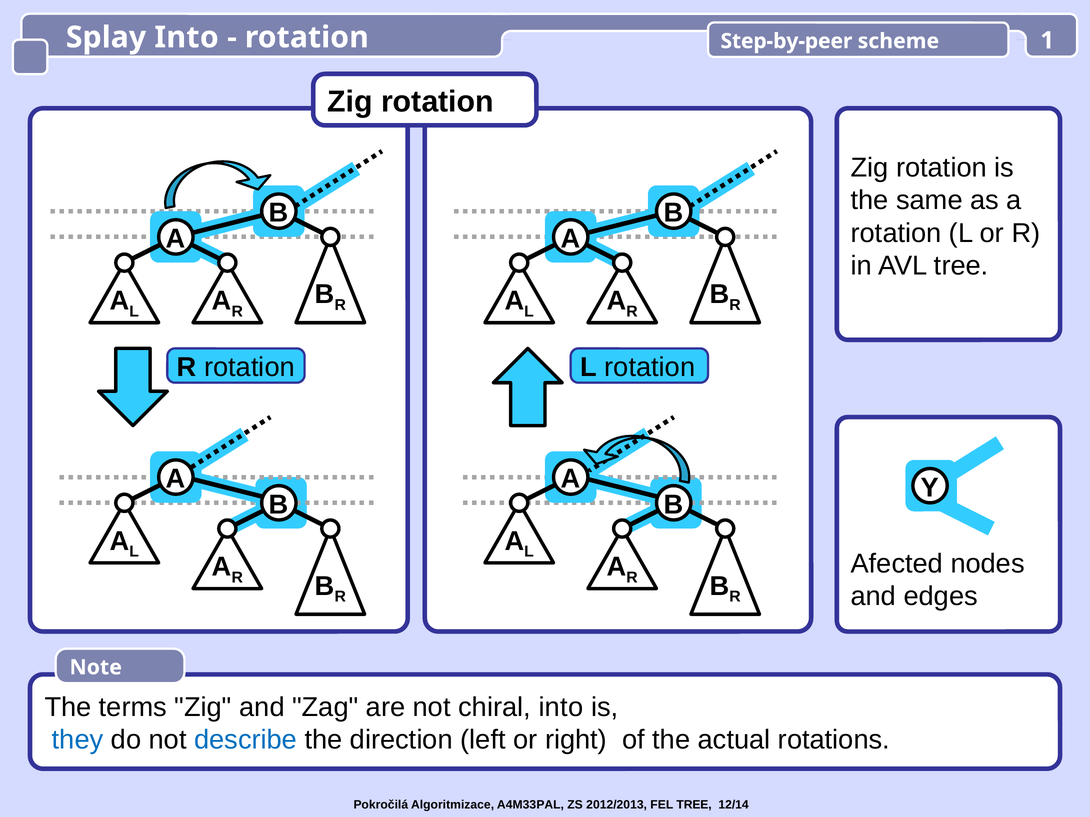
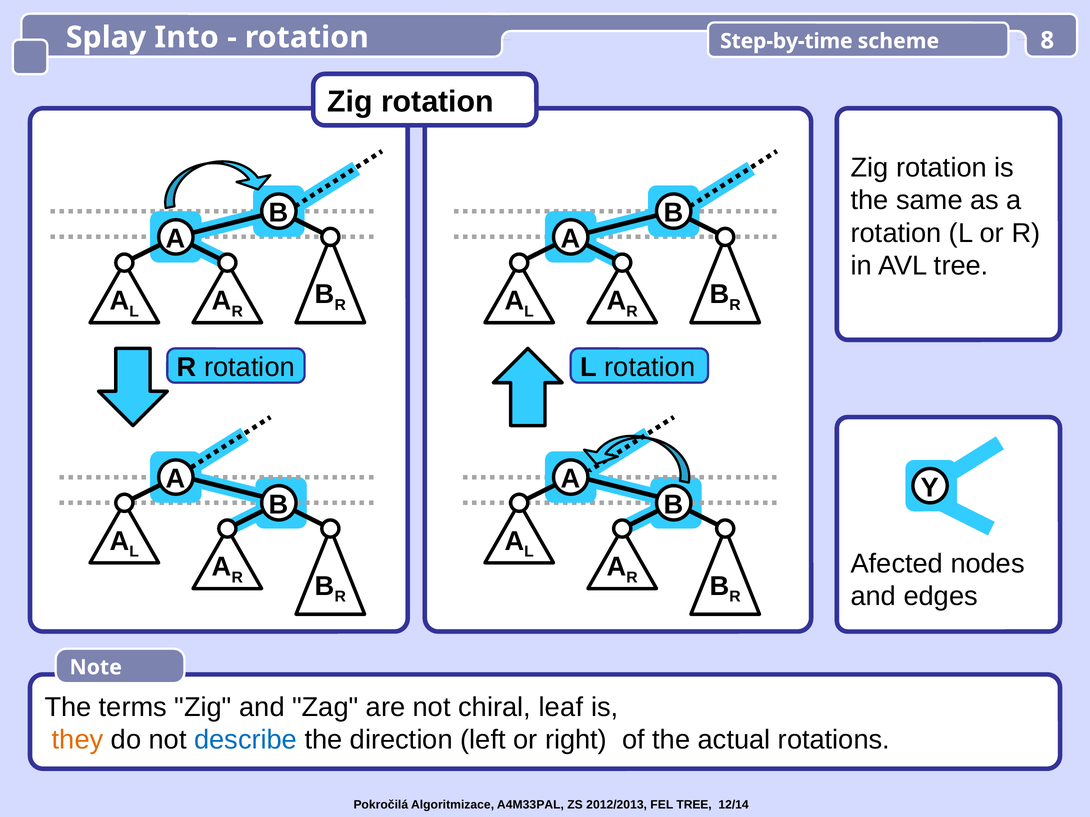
Step-by-peer: Step-by-peer -> Step-by-time
1: 1 -> 8
chiral into: into -> leaf
they colour: blue -> orange
